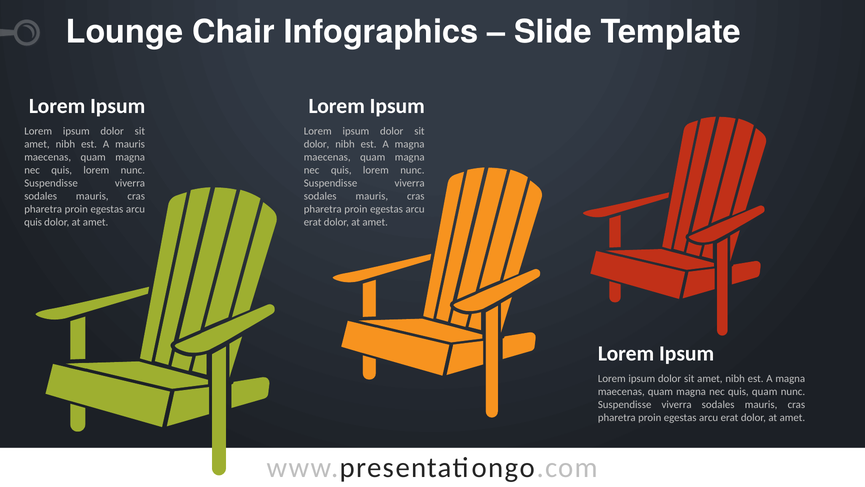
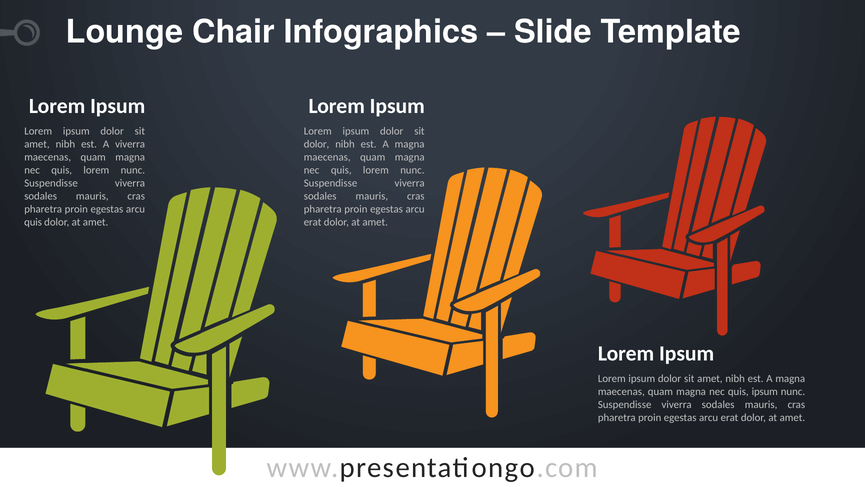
A mauris: mauris -> viverra
quis quam: quam -> ipsum
